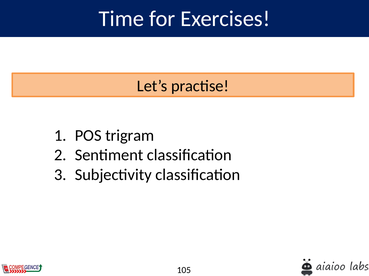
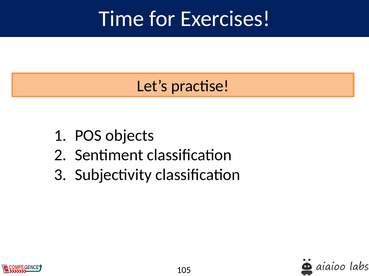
trigram: trigram -> objects
